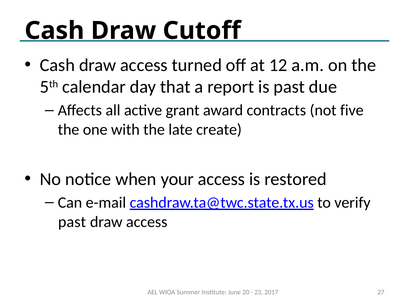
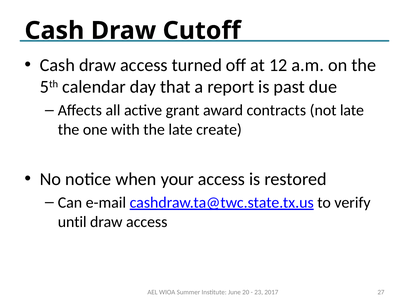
not five: five -> late
past at (72, 222): past -> until
